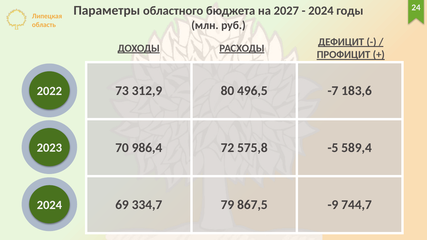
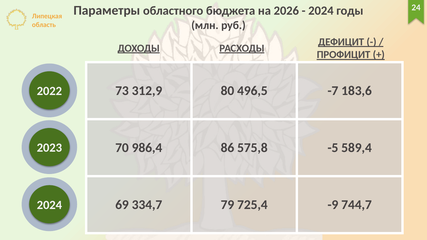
2027: 2027 -> 2026
72: 72 -> 86
867,5: 867,5 -> 725,4
